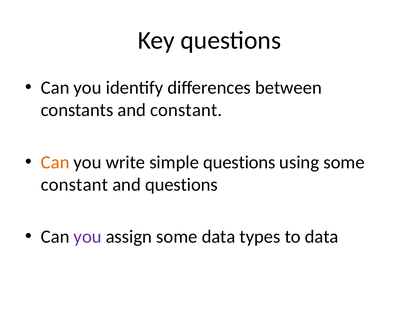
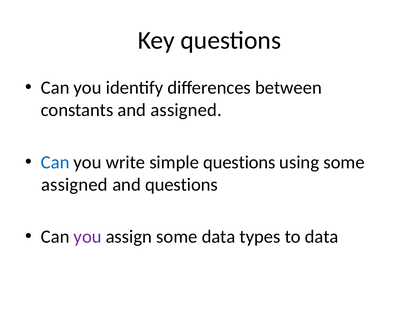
and constant: constant -> assigned
Can at (55, 162) colour: orange -> blue
constant at (74, 185): constant -> assigned
